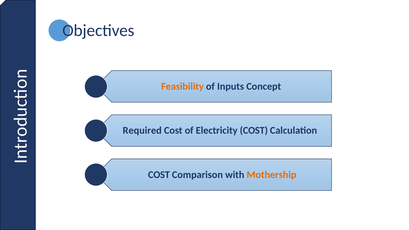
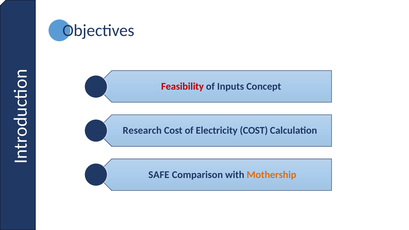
Feasibility colour: orange -> red
Required: Required -> Research
COST at (159, 175): COST -> SAFE
